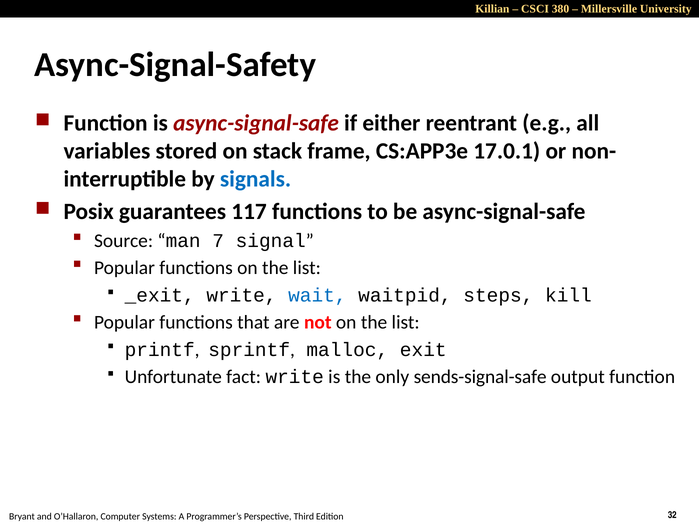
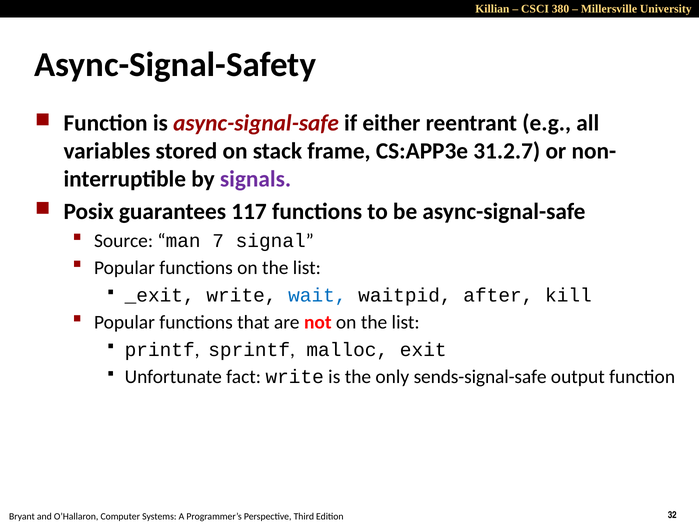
17.0.1: 17.0.1 -> 31.2.7
signals colour: blue -> purple
steps: steps -> after
